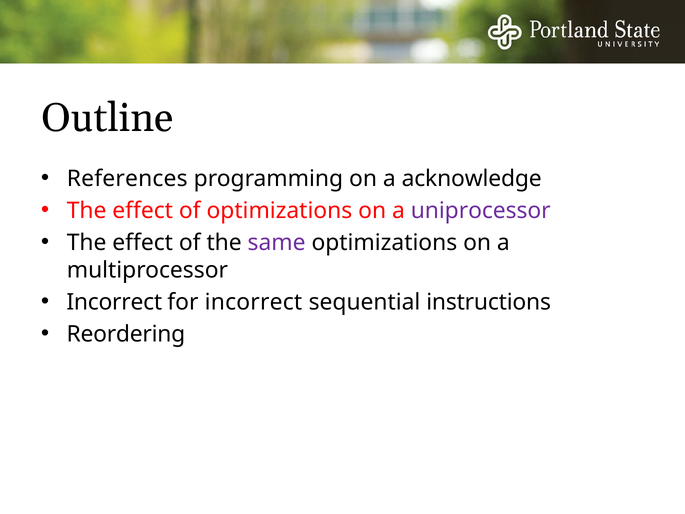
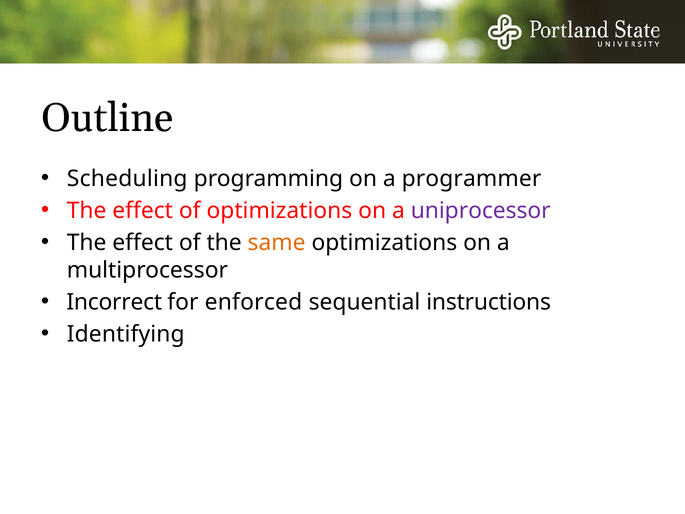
References: References -> Scheduling
acknowledge: acknowledge -> programmer
same colour: purple -> orange
for incorrect: incorrect -> enforced
Reordering: Reordering -> Identifying
